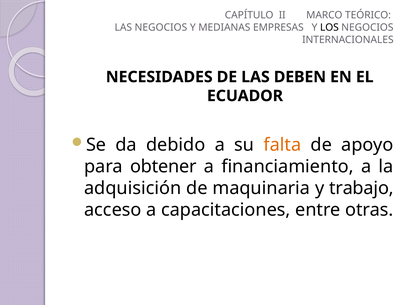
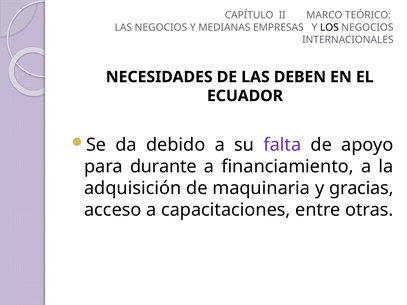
falta colour: orange -> purple
obtener: obtener -> durante
trabajo: trabajo -> gracias
